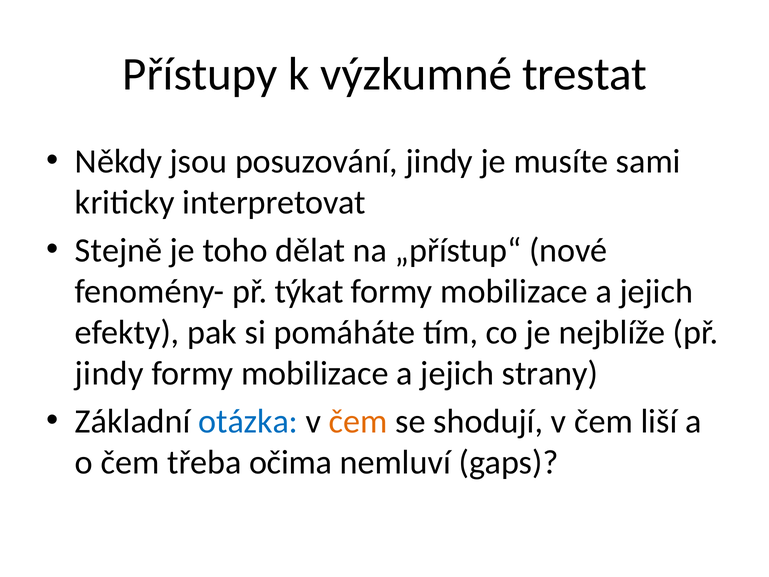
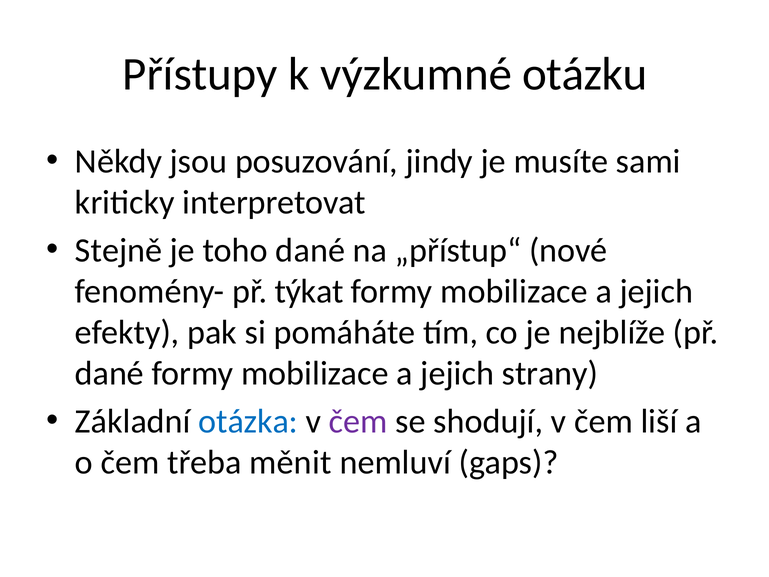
trestat: trestat -> otázku
toho dělat: dělat -> dané
jindy at (109, 373): jindy -> dané
čem at (358, 421) colour: orange -> purple
očima: očima -> měnit
